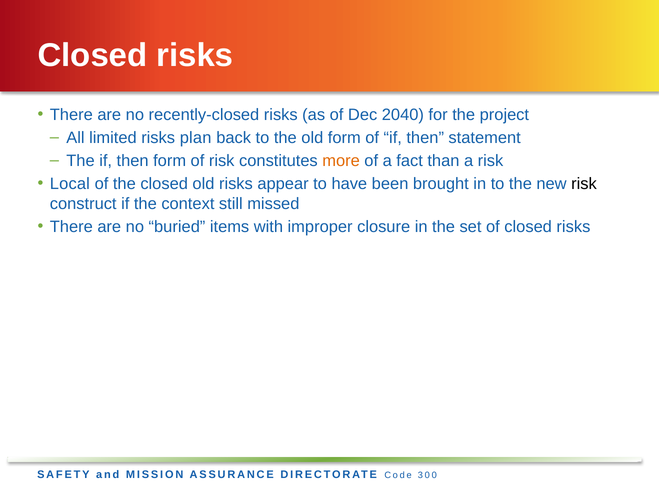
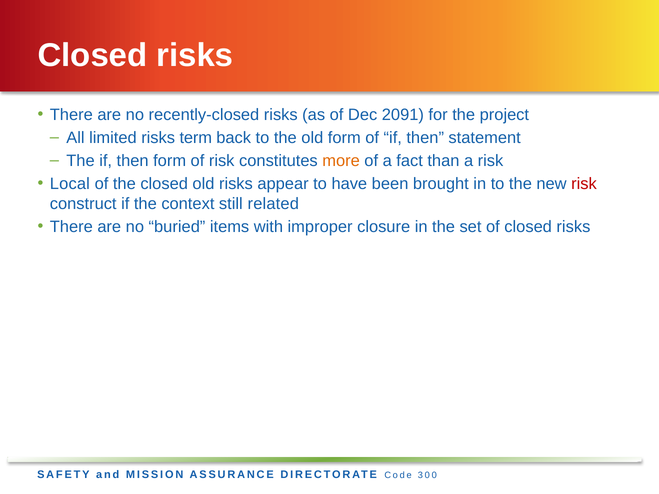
2040: 2040 -> 2091
plan: plan -> term
risk at (584, 184) colour: black -> red
missed: missed -> related
